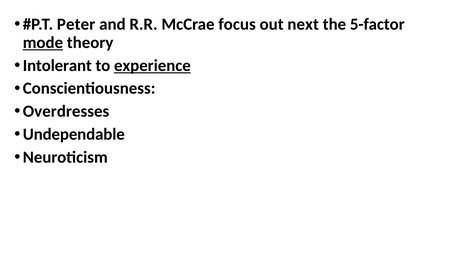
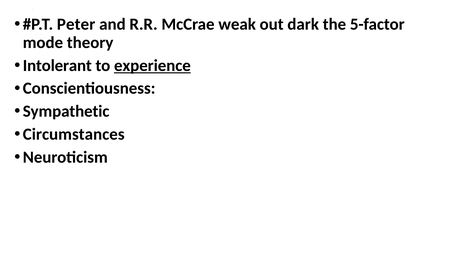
focus: focus -> weak
next: next -> dark
mode underline: present -> none
Overdresses: Overdresses -> Sympathetic
Undependable: Undependable -> Circumstances
